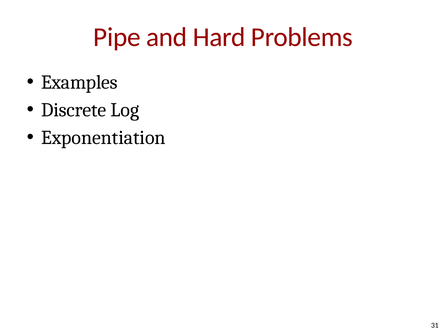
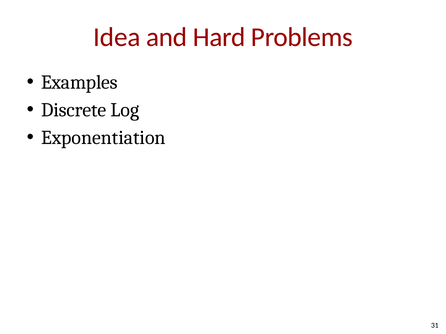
Pipe: Pipe -> Idea
